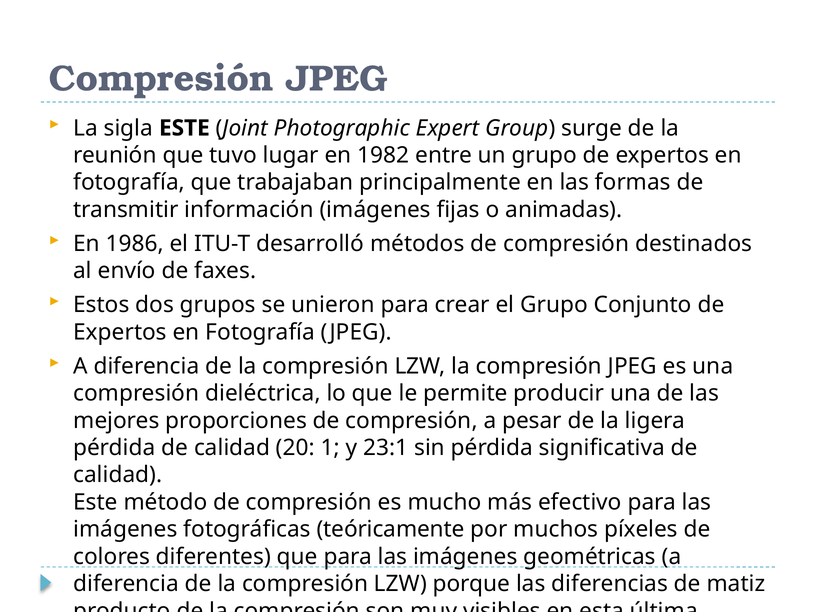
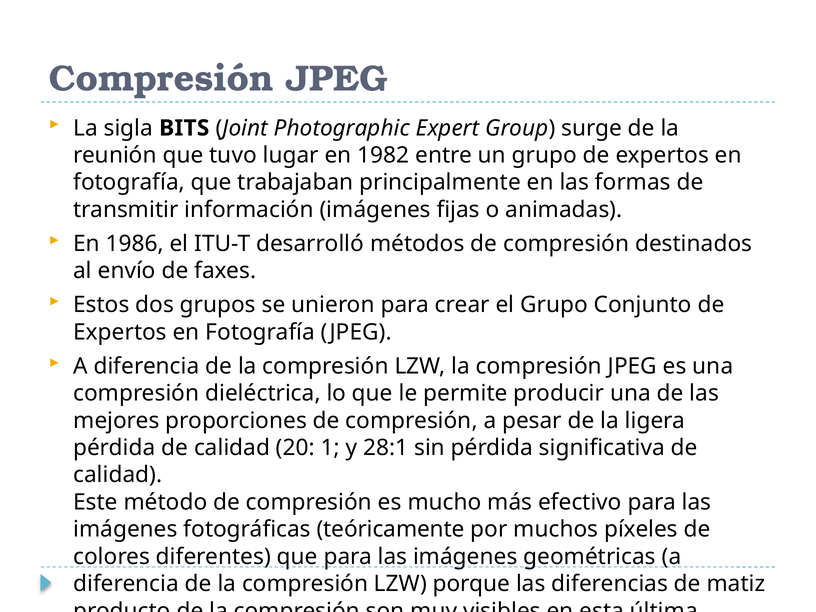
sigla ESTE: ESTE -> BITS
23:1: 23:1 -> 28:1
